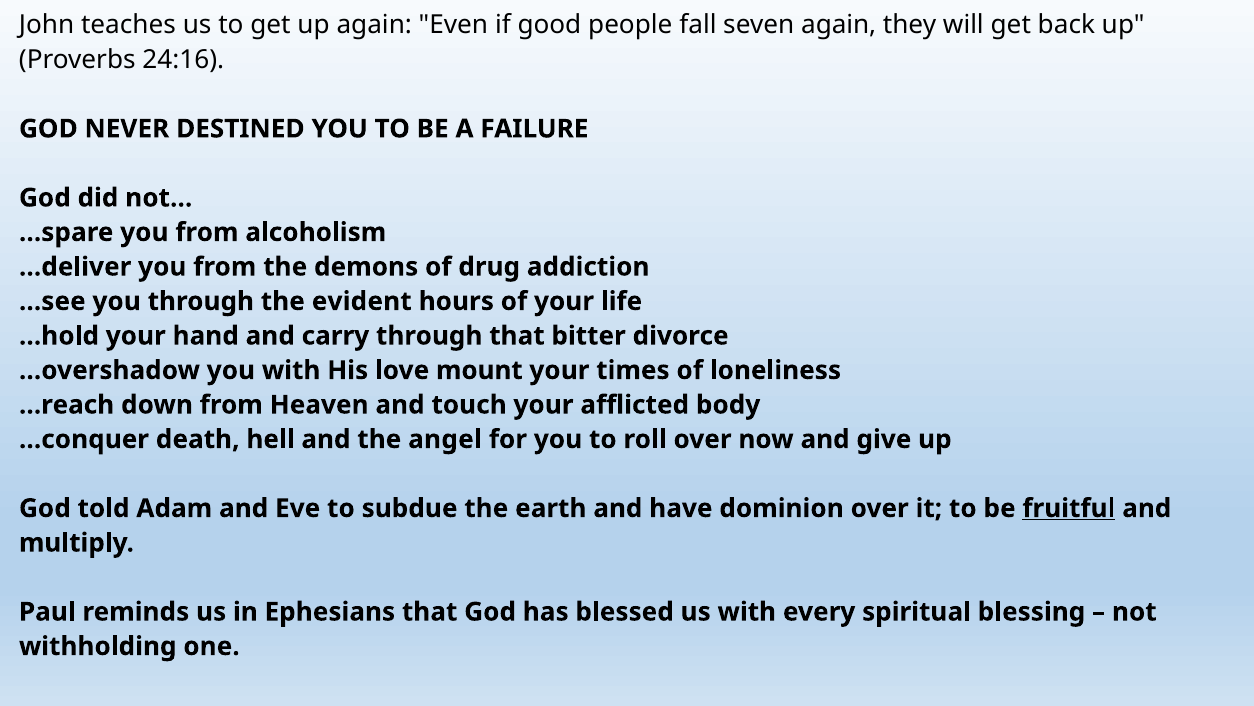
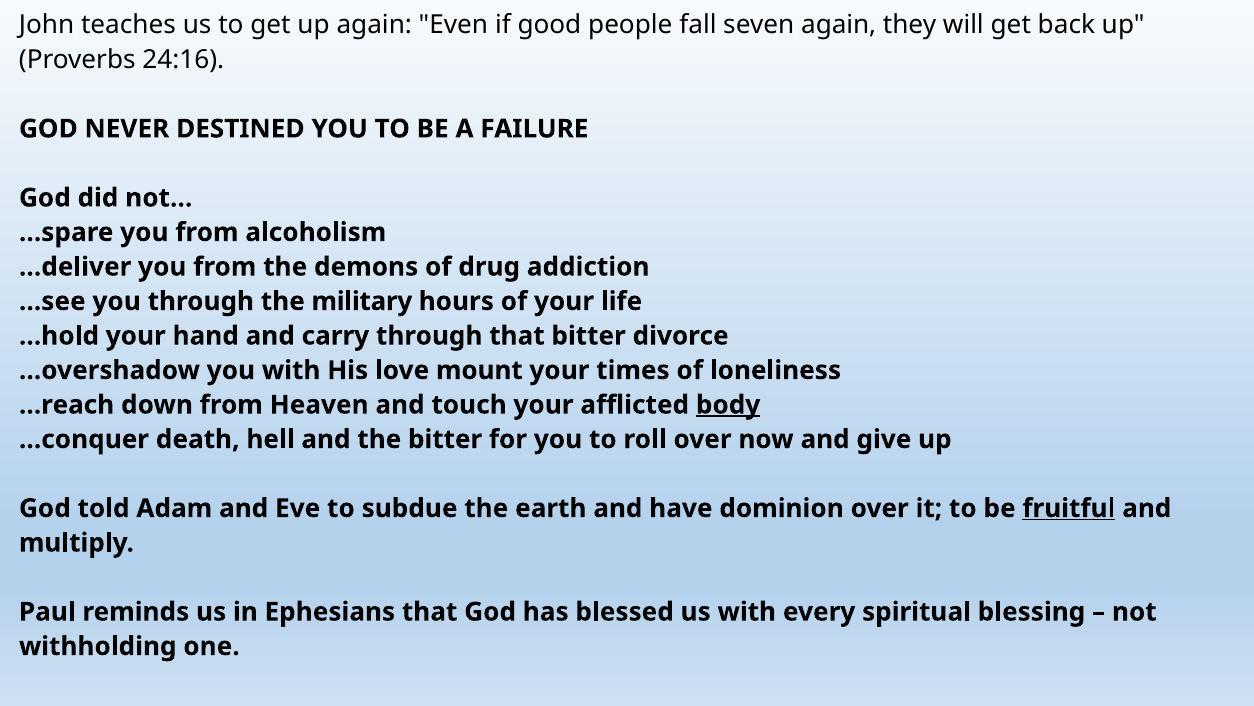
evident: evident -> military
body underline: none -> present
the angel: angel -> bitter
